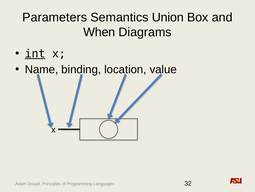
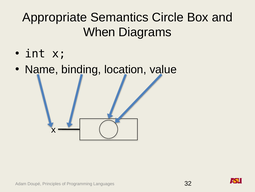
Parameters: Parameters -> Appropriate
Union: Union -> Circle
int underline: present -> none
